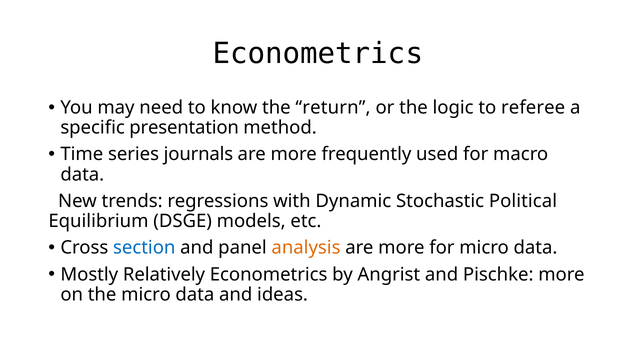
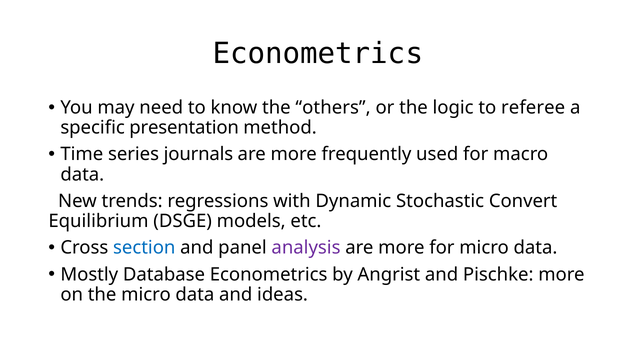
return: return -> others
Political: Political -> Convert
analysis colour: orange -> purple
Relatively: Relatively -> Database
